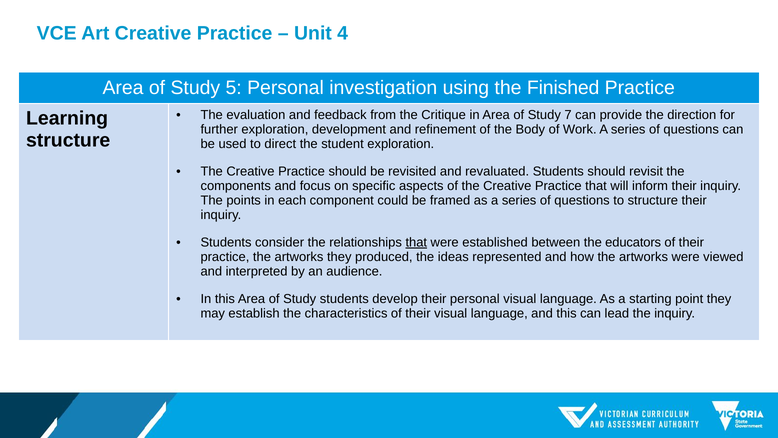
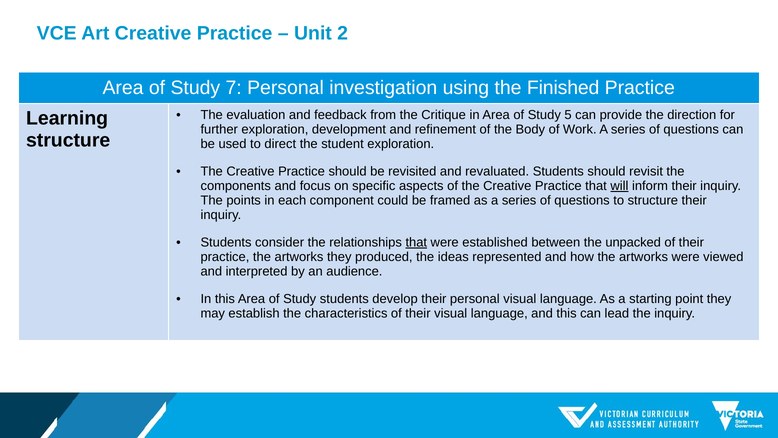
4: 4 -> 2
5: 5 -> 7
7: 7 -> 5
will underline: none -> present
educators: educators -> unpacked
